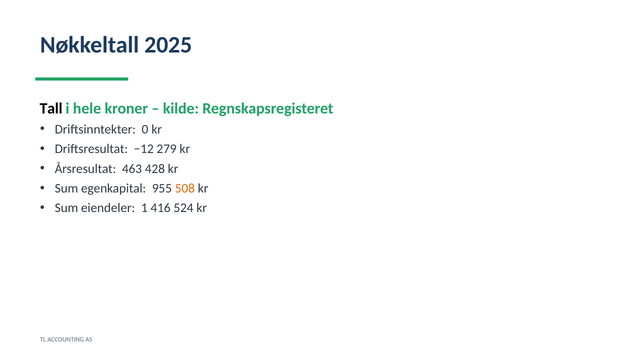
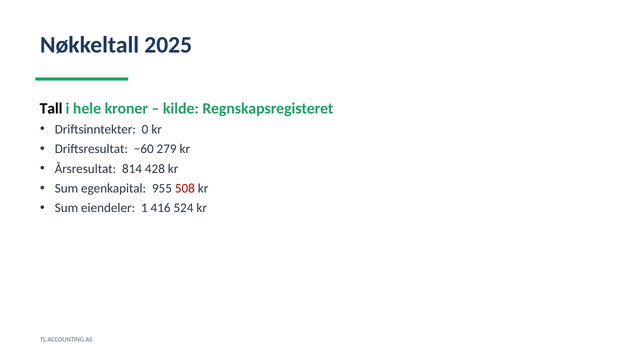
−12: −12 -> −60
463: 463 -> 814
508 colour: orange -> red
